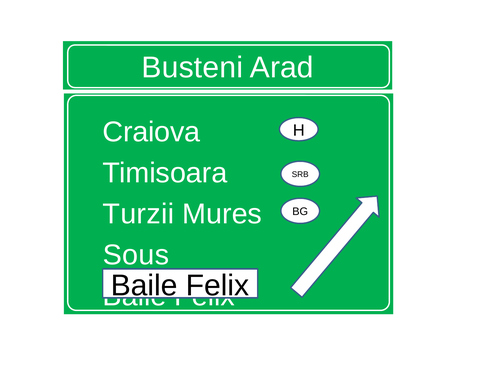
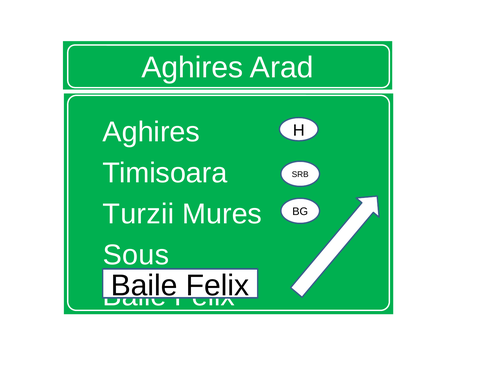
Busteni at (192, 67): Busteni -> Aghires
Craiova at (151, 132): Craiova -> Aghires
